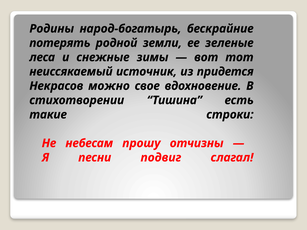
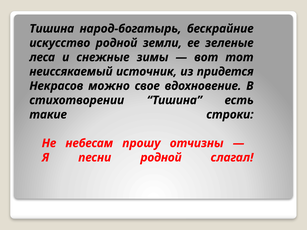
Родины at (52, 29): Родины -> Тишина
потерять: потерять -> искусство
песни подвиг: подвиг -> родной
